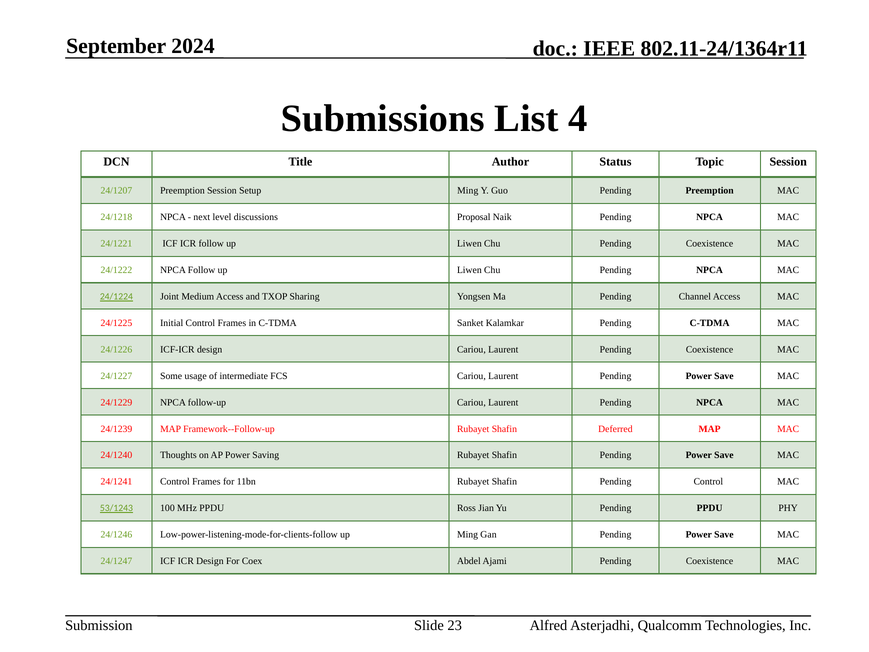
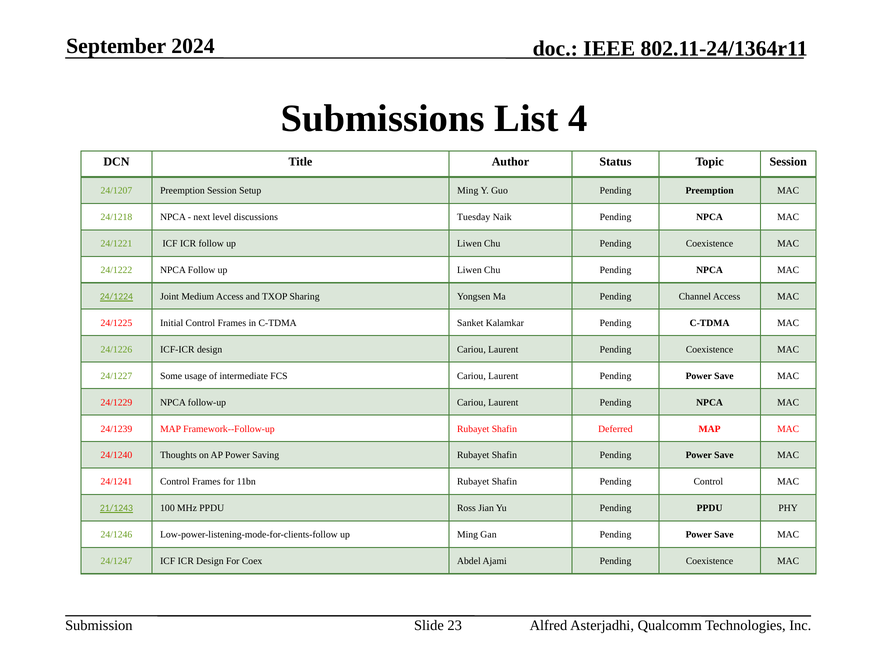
Proposal: Proposal -> Tuesday
53/1243: 53/1243 -> 21/1243
